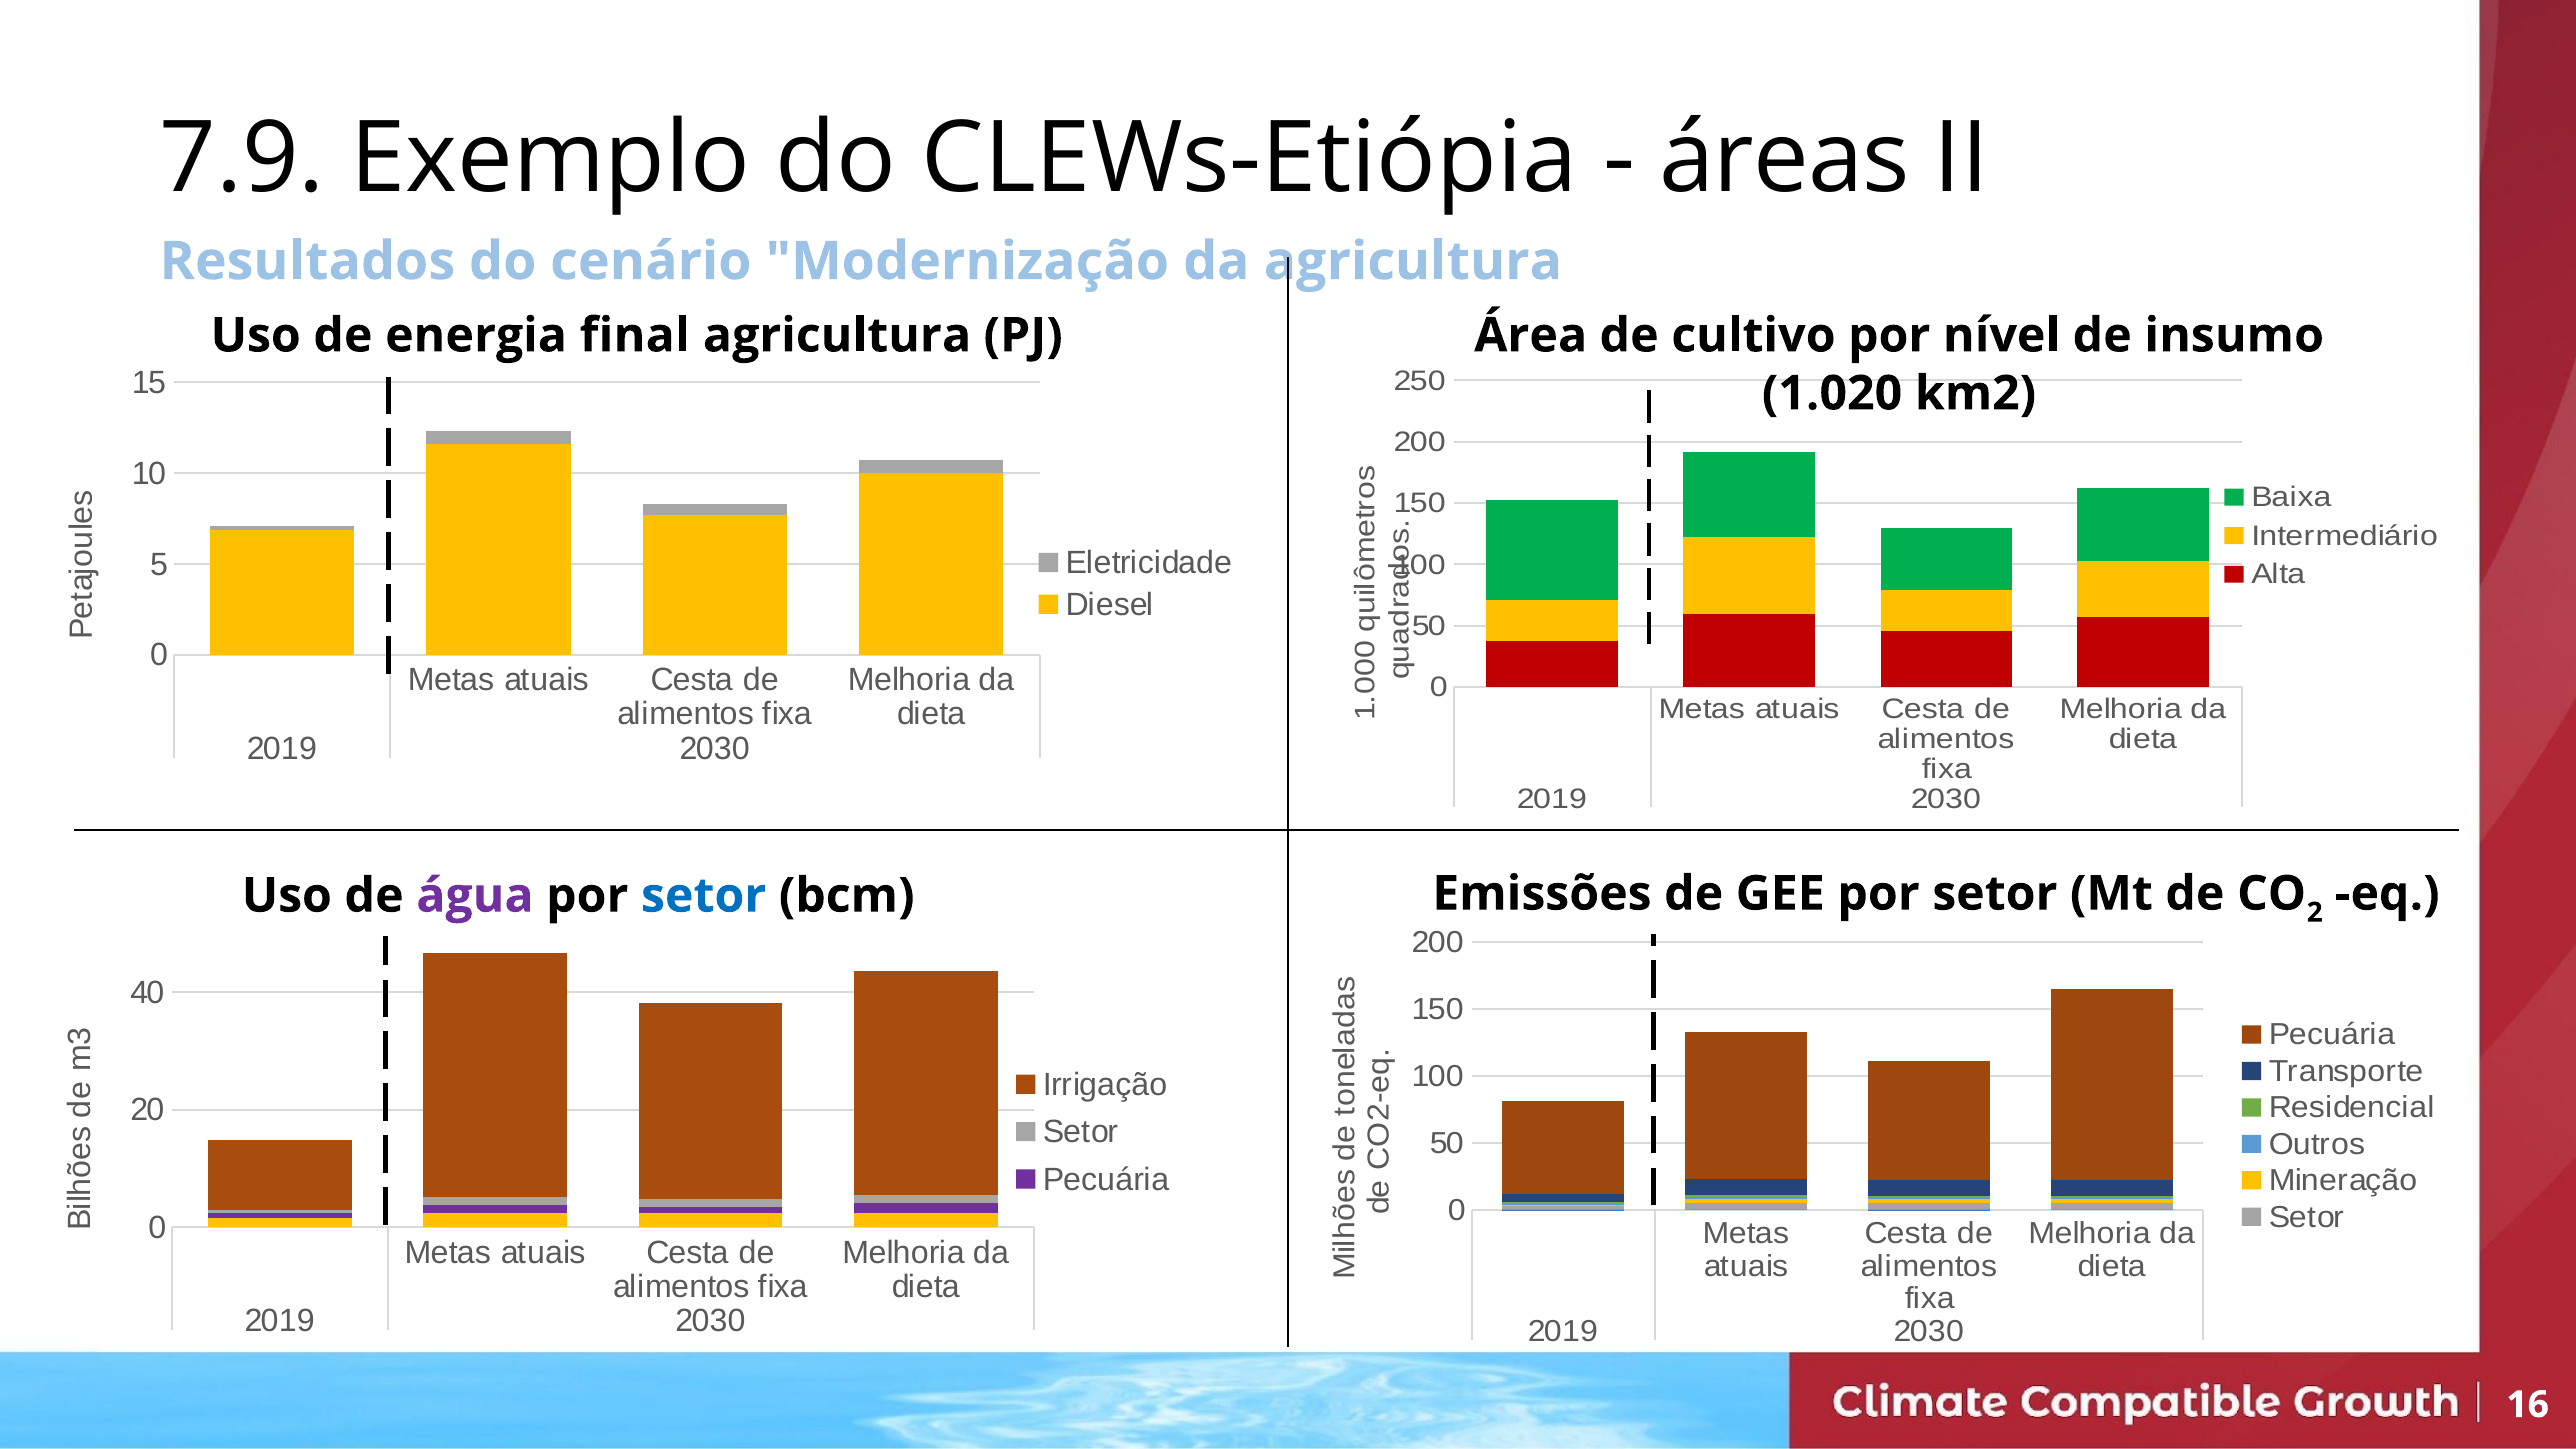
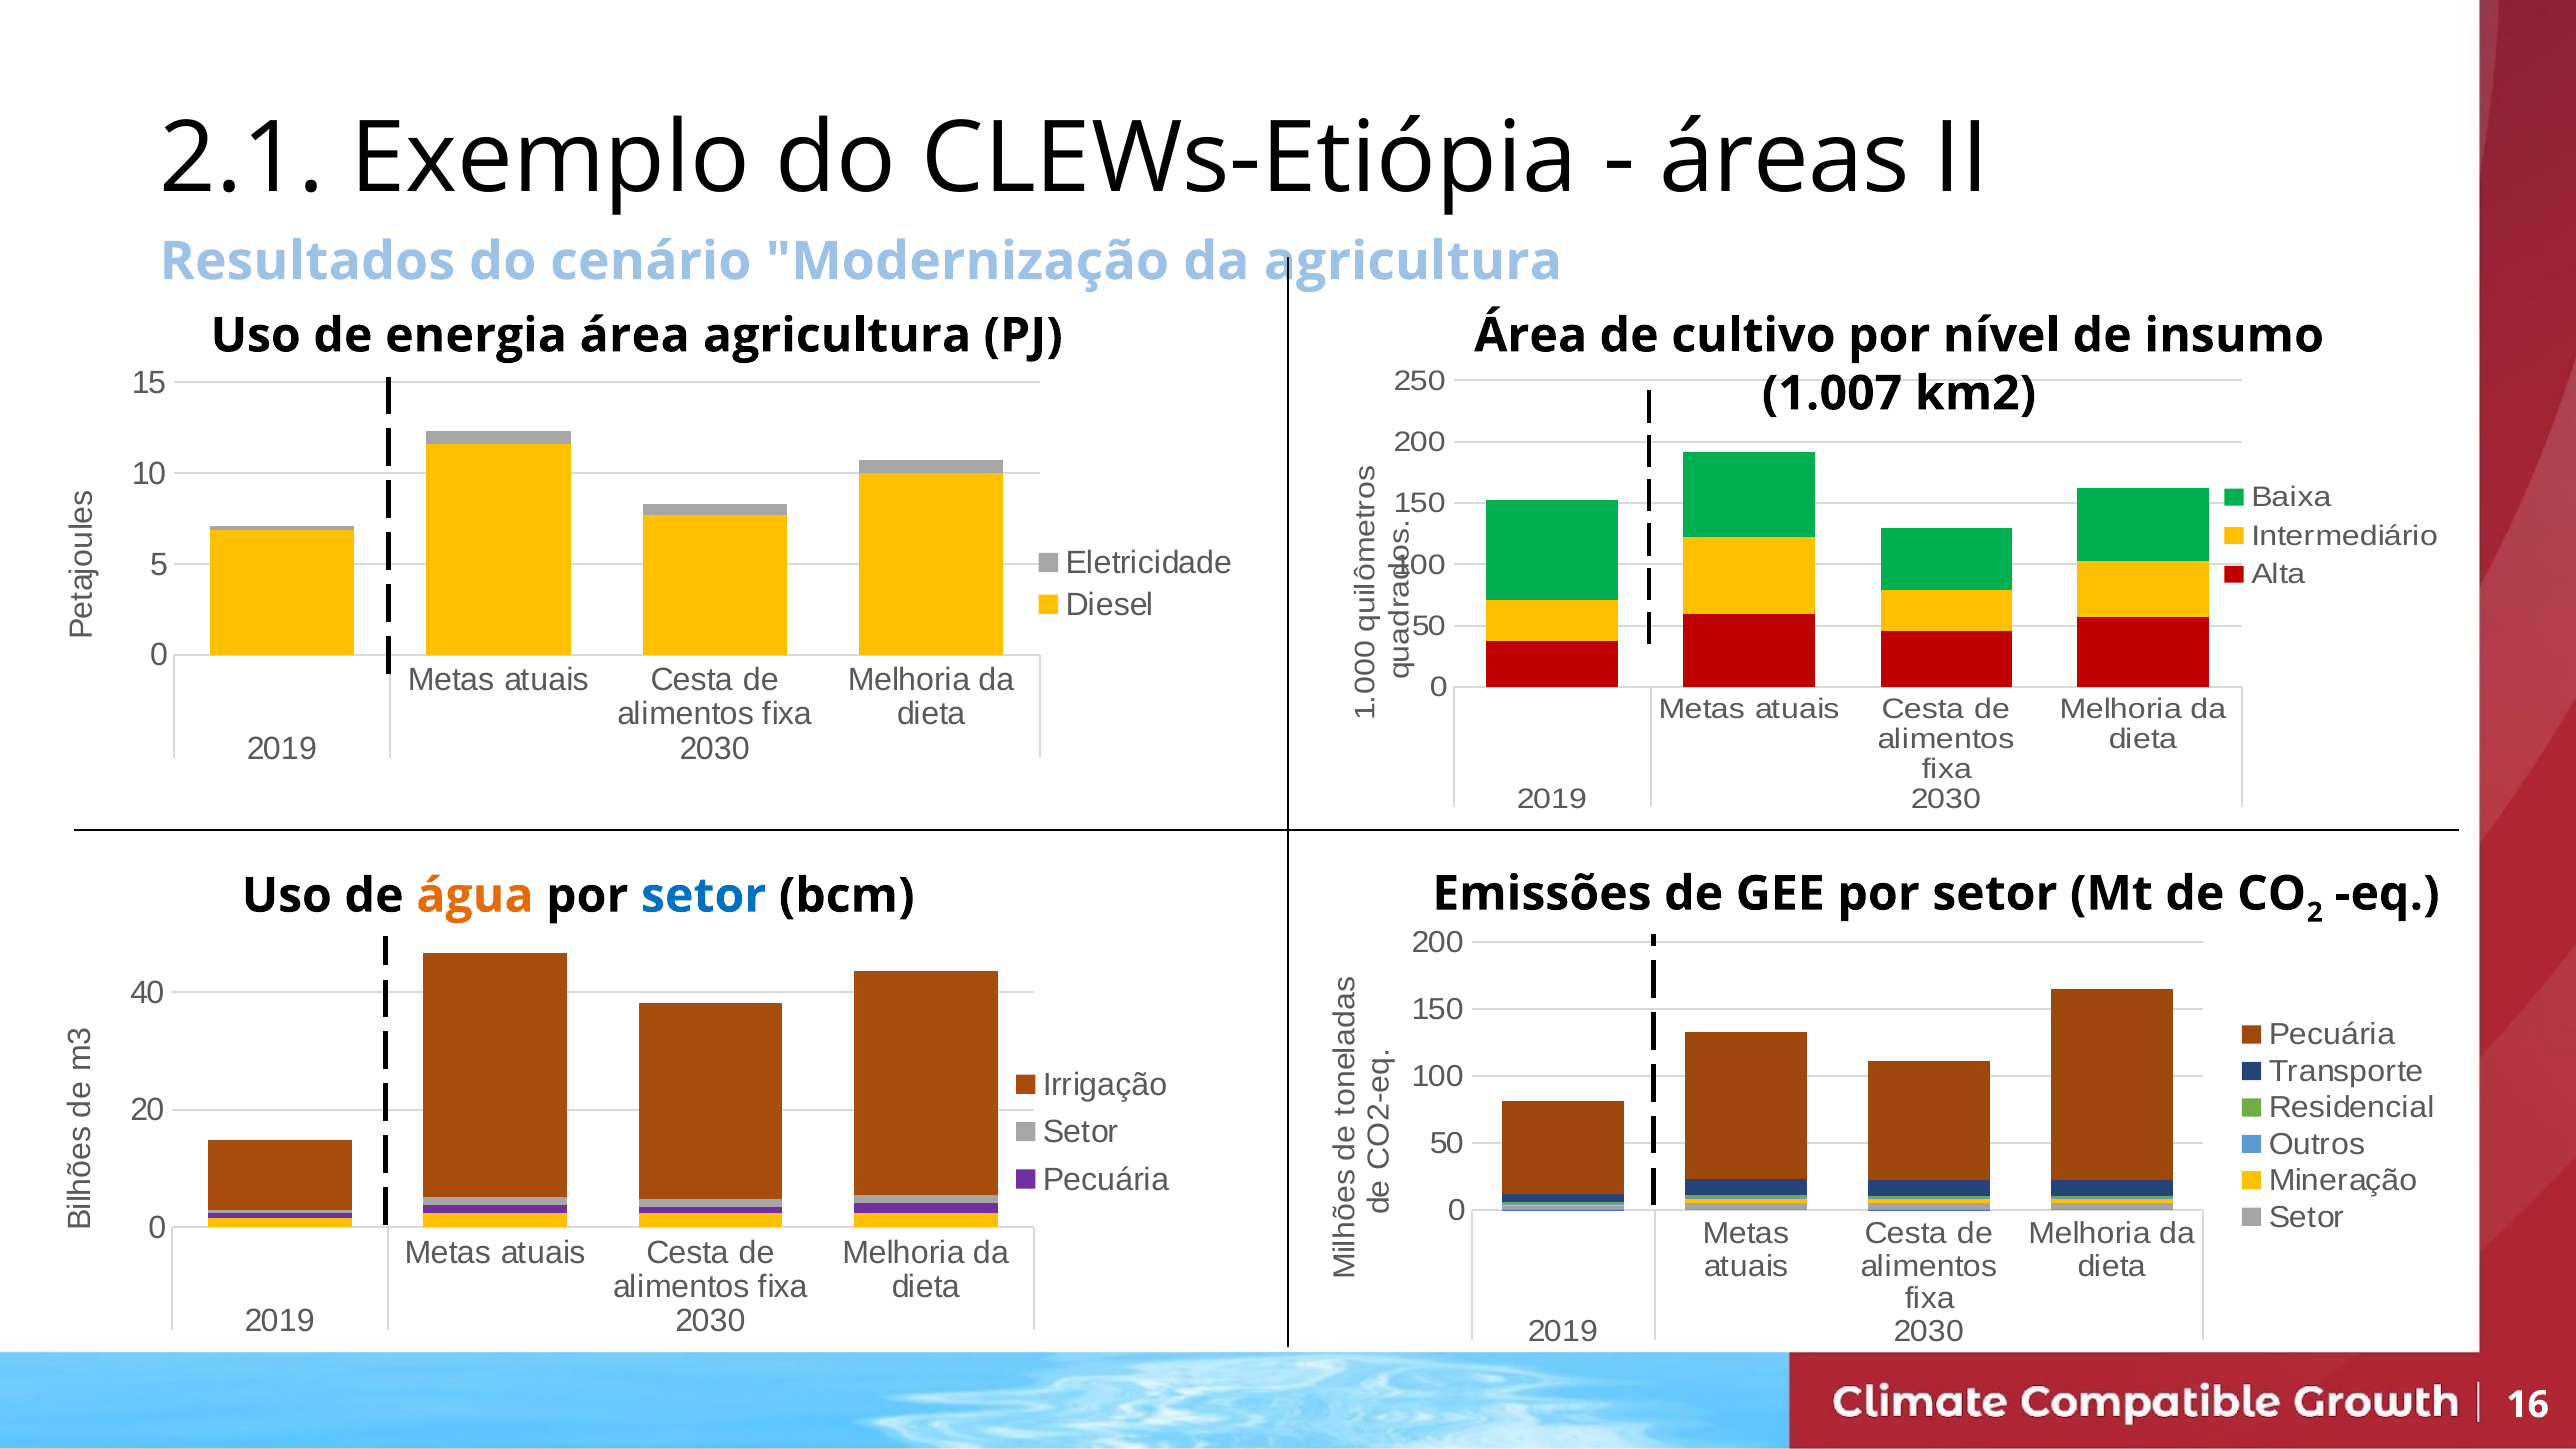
7.9: 7.9 -> 2.1
energia final: final -> área
1.020: 1.020 -> 1.007
água colour: purple -> orange
